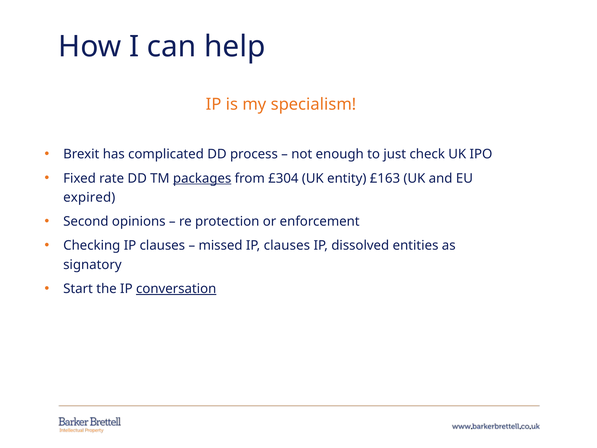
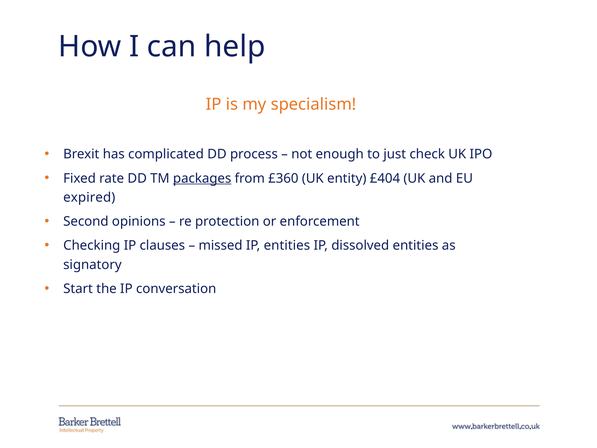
£304: £304 -> £360
£163: £163 -> £404
missed IP clauses: clauses -> entities
conversation underline: present -> none
